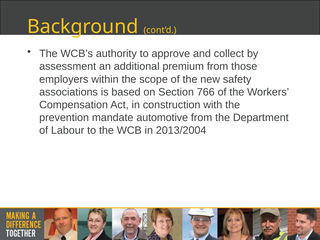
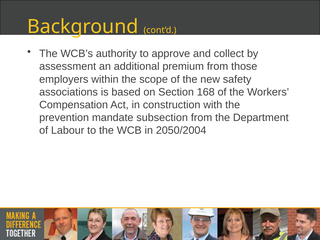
766: 766 -> 168
automotive: automotive -> subsection
2013/2004: 2013/2004 -> 2050/2004
